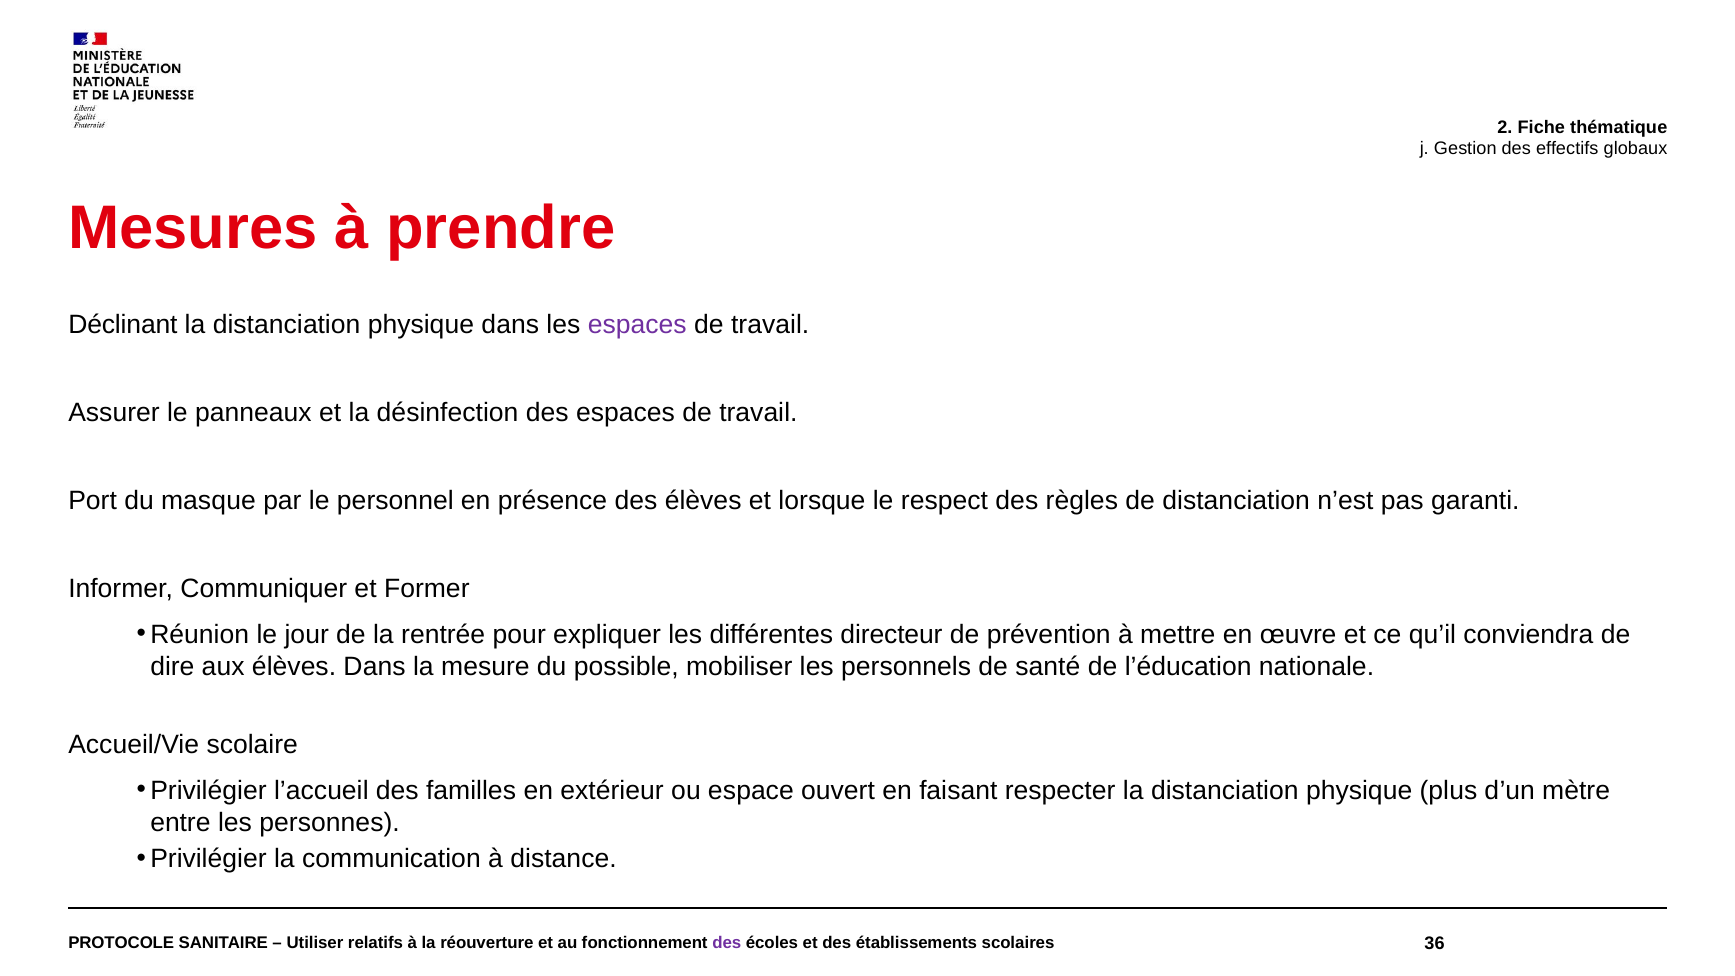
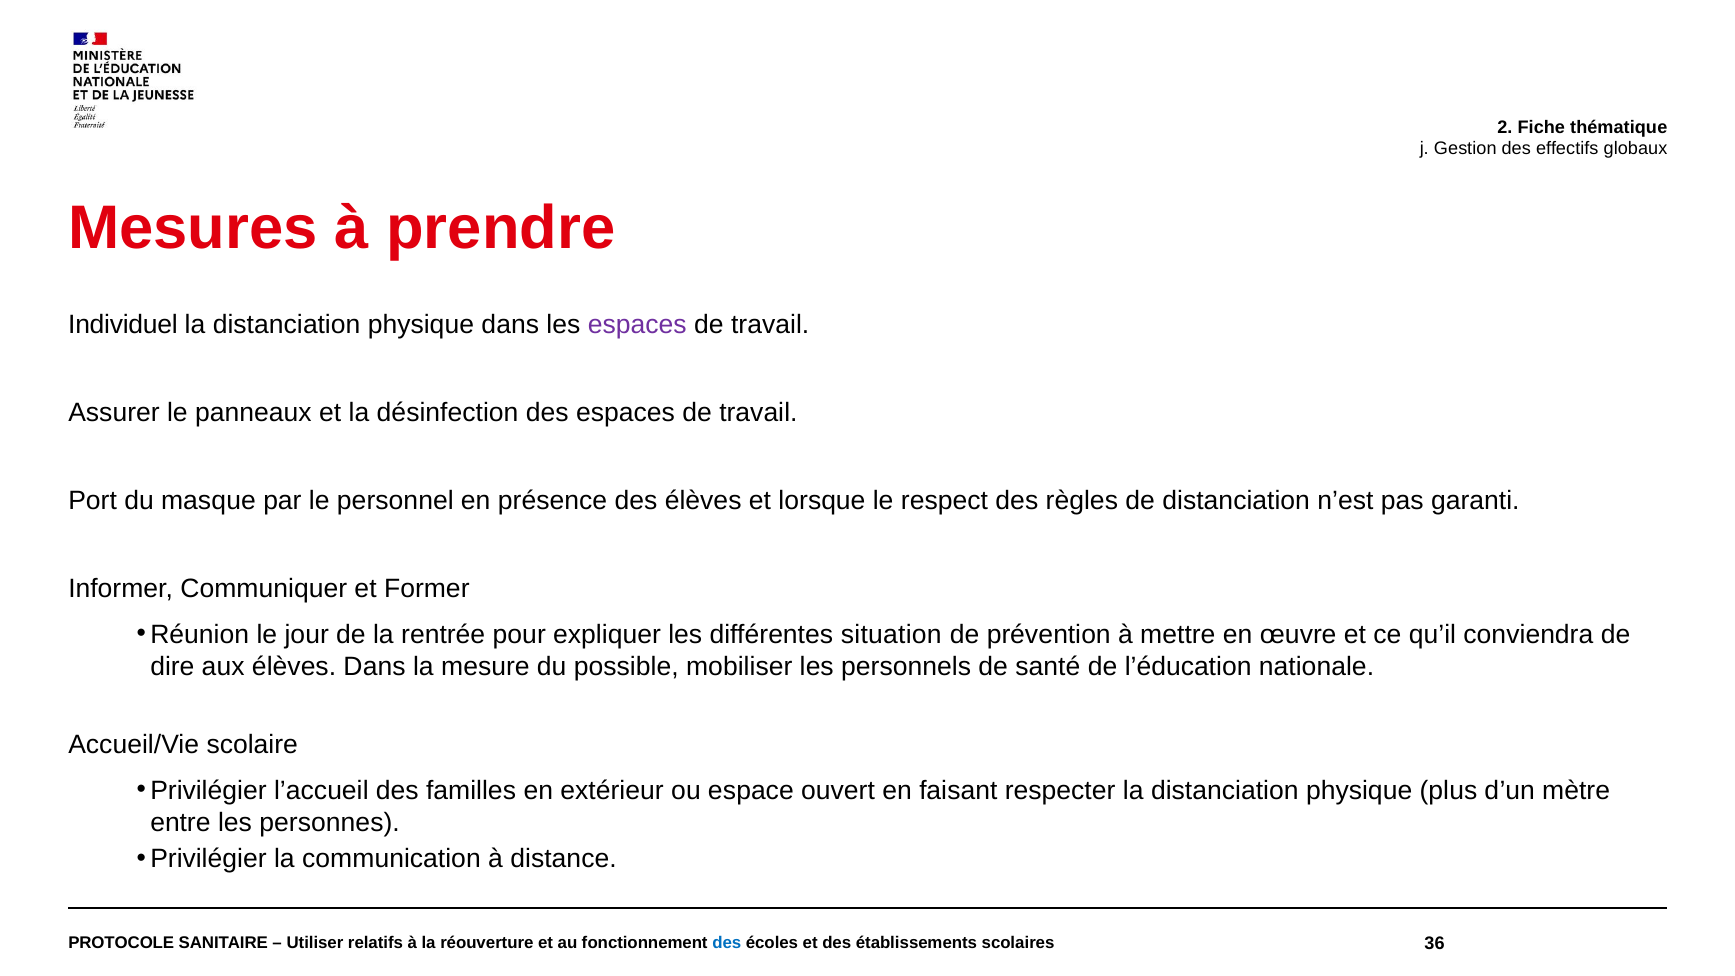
Déclinant: Déclinant -> Individuel
directeur: directeur -> situation
des at (727, 943) colour: purple -> blue
